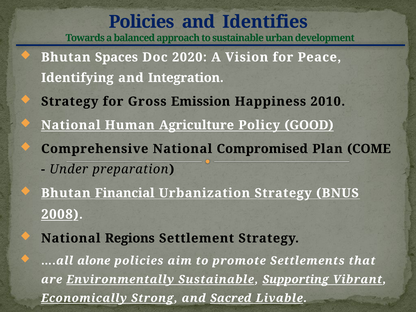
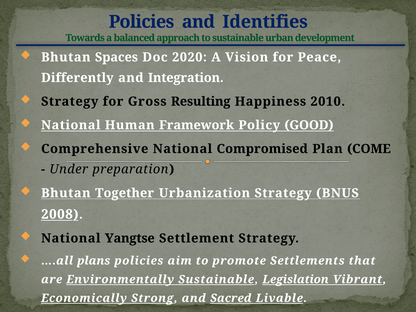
Identifying: Identifying -> Differently
Emission: Emission -> Resulting
Agriculture: Agriculture -> Framework
Financial: Financial -> Together
Regions: Regions -> Yangtse
alone: alone -> plans
Supporting: Supporting -> Legislation
